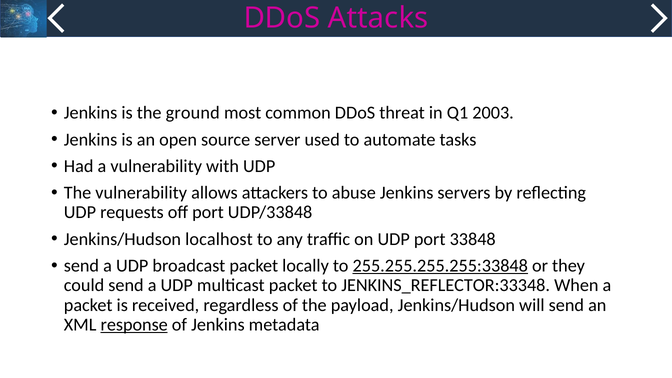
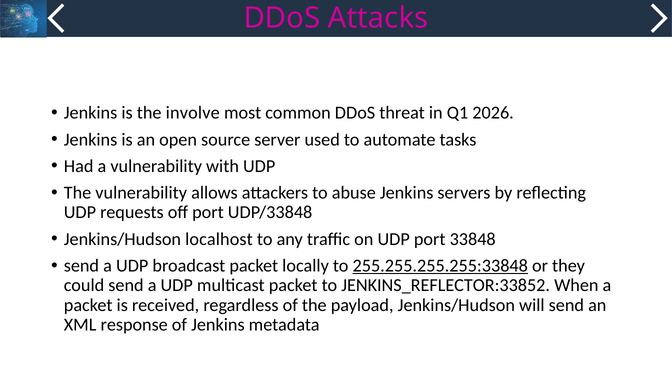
ground: ground -> involve
2003: 2003 -> 2026
JENKINS_REFLECTOR:33348: JENKINS_REFLECTOR:33348 -> JENKINS_REFLECTOR:33852
response underline: present -> none
